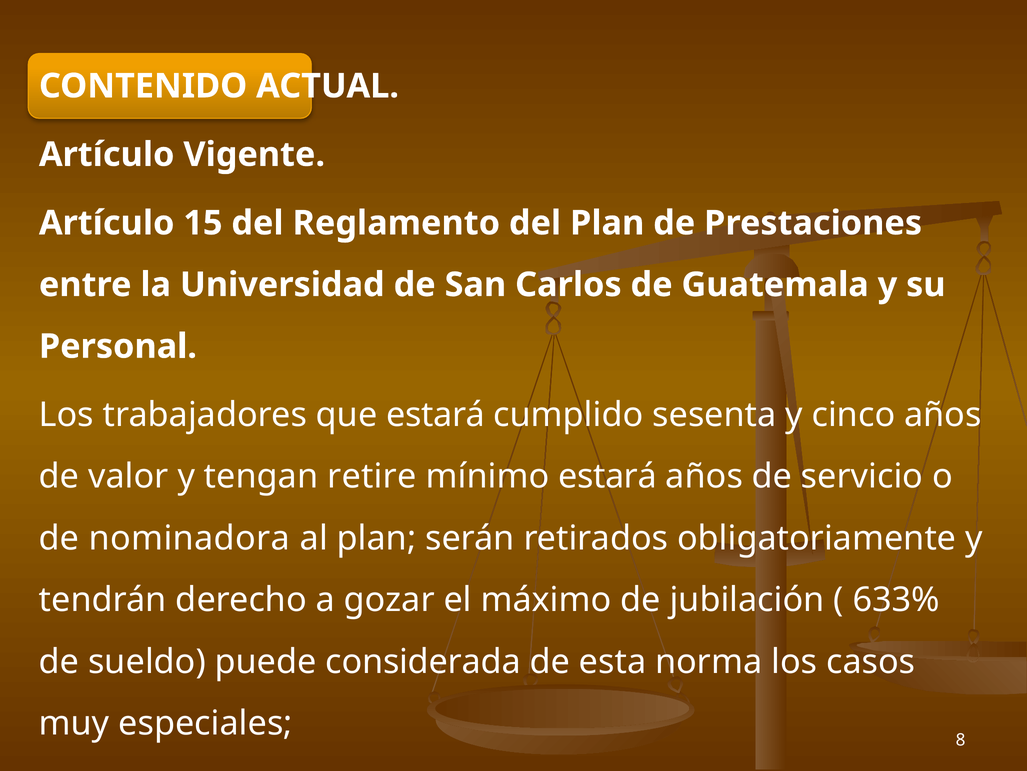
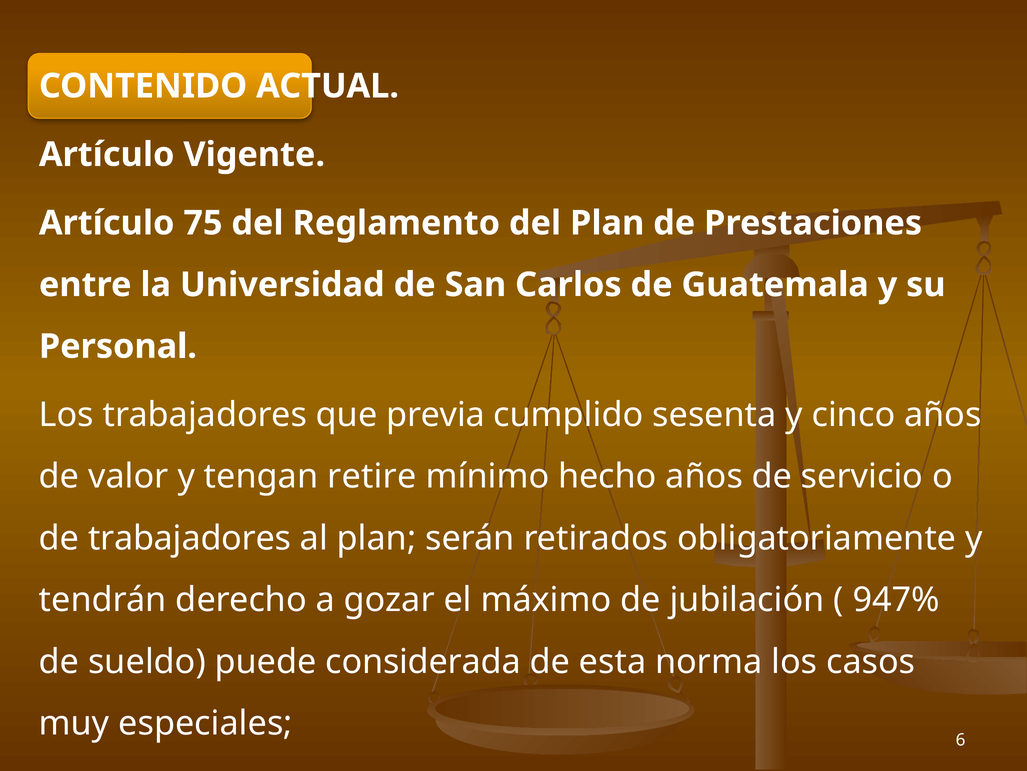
15: 15 -> 75
que estará: estará -> previa
mínimo estará: estará -> hecho
de nominadora: nominadora -> trabajadores
633%: 633% -> 947%
8: 8 -> 6
